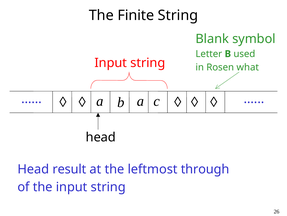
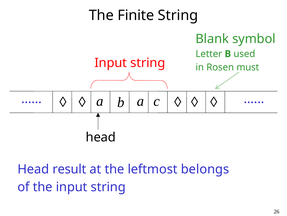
what: what -> must
through: through -> belongs
